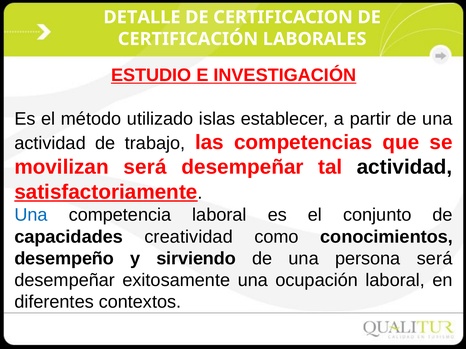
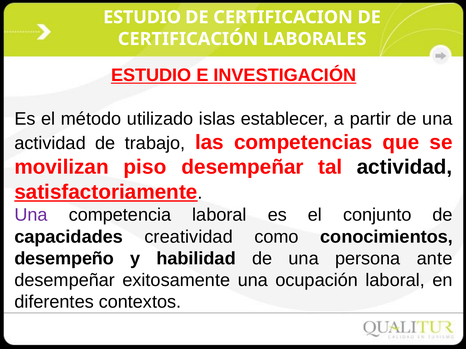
DETALLE at (142, 17): DETALLE -> ESTUDIO
movilizan será: será -> piso
Una at (31, 215) colour: blue -> purple
sirviendo: sirviendo -> habilidad
persona será: será -> ante
